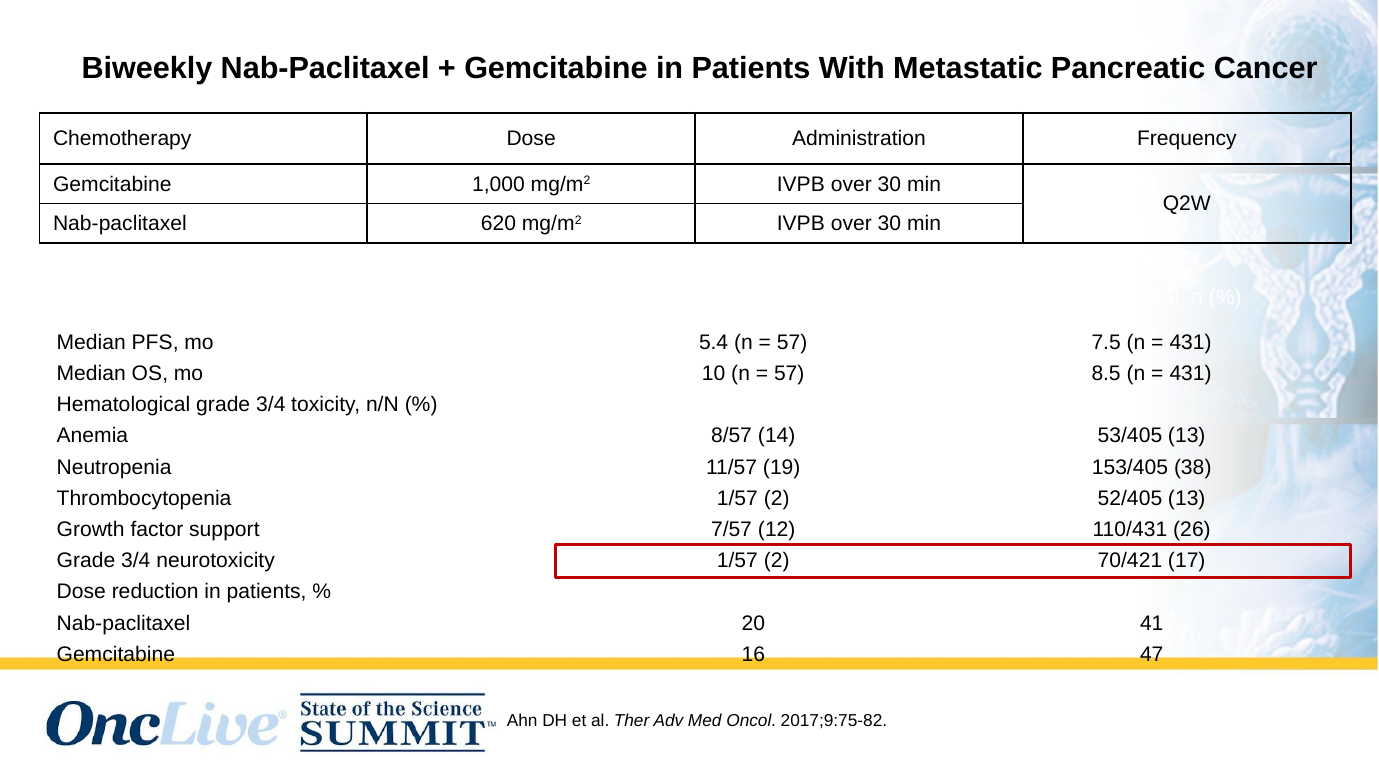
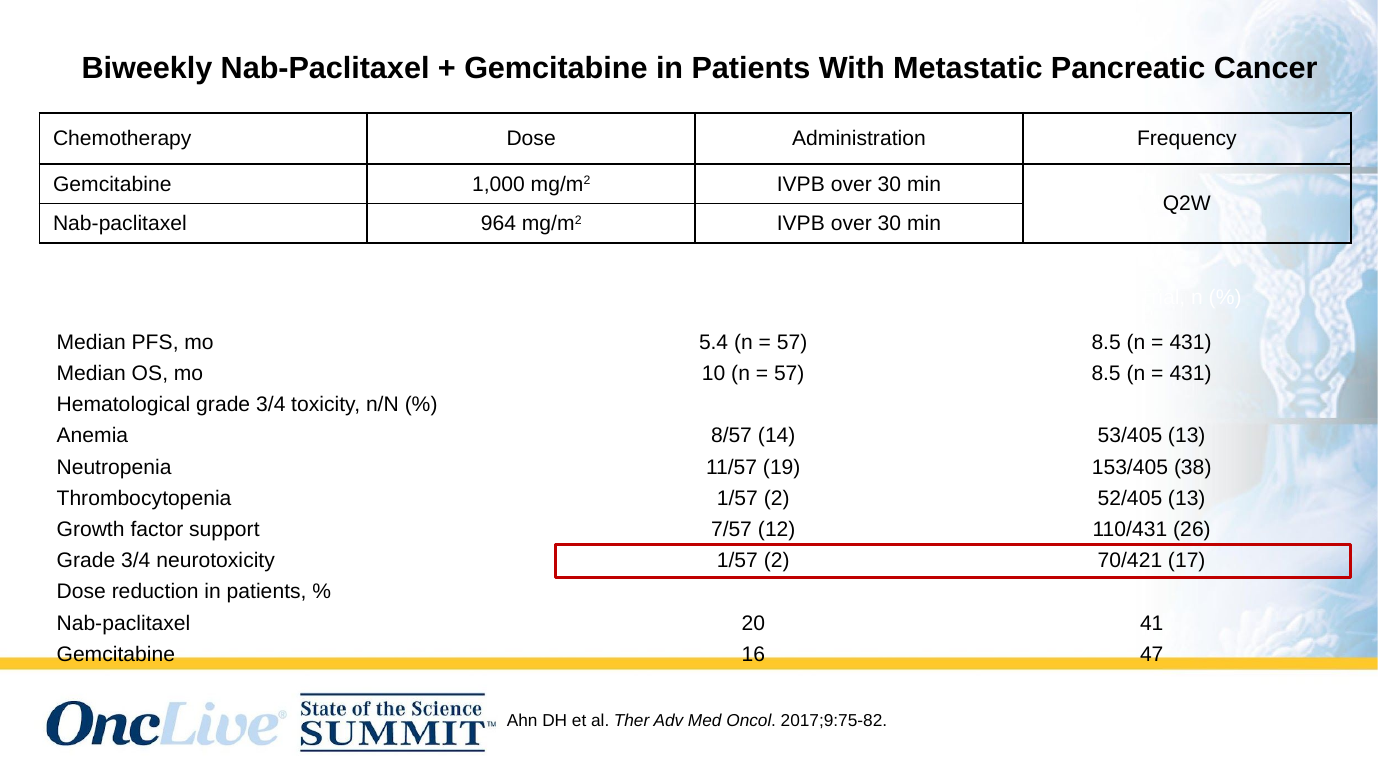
620: 620 -> 964
7.5 at (1106, 343): 7.5 -> 8.5
